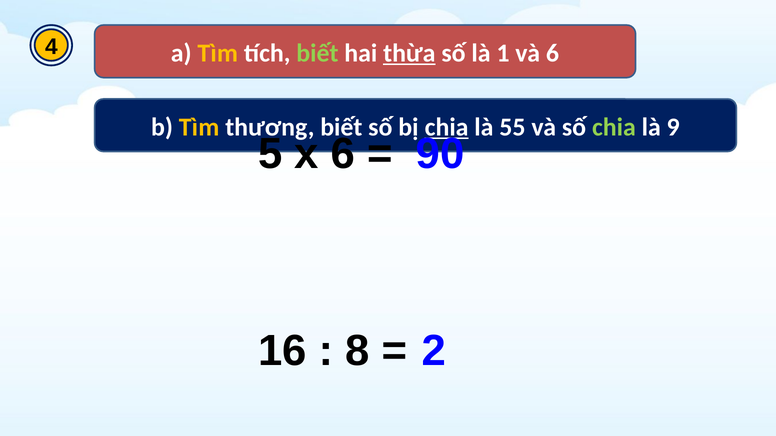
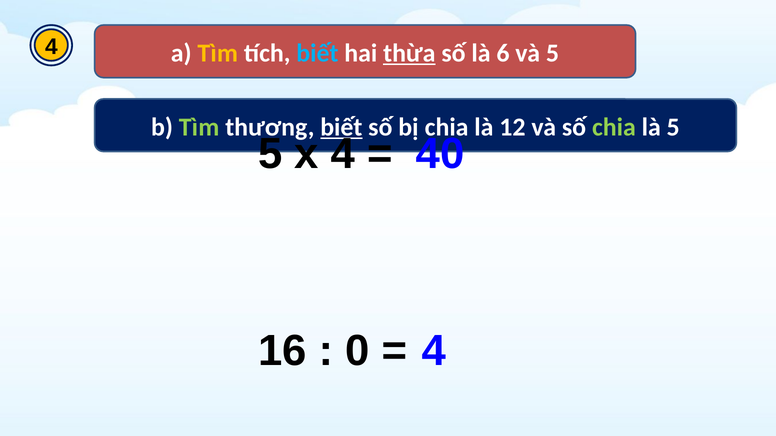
biết at (317, 53) colour: light green -> light blue
1: 1 -> 6
và 6: 6 -> 5
Tìm at (199, 127) colour: yellow -> light green
biết at (341, 127) underline: none -> present
chia at (447, 127) underline: present -> none
55: 55 -> 12
là 9: 9 -> 5
x 6: 6 -> 4
90: 90 -> 40
8: 8 -> 0
2 at (434, 351): 2 -> 4
